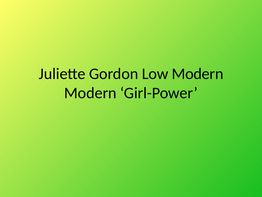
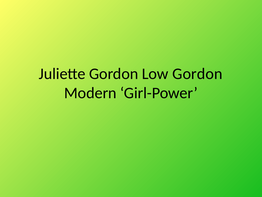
Low Modern: Modern -> Gordon
